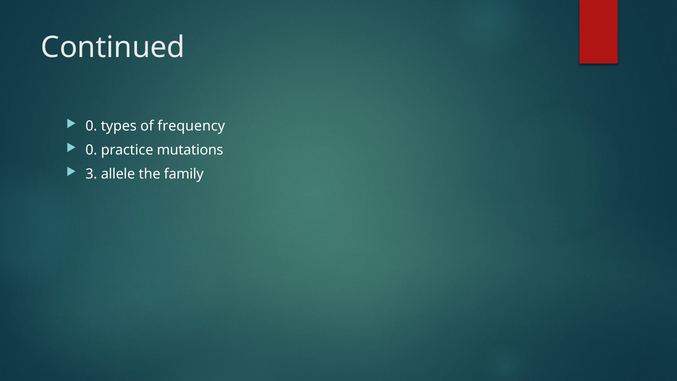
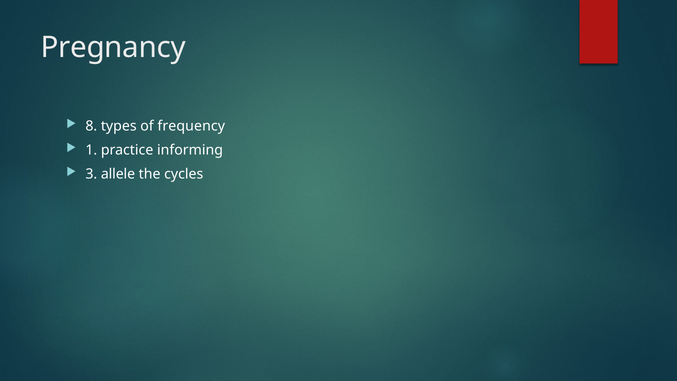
Continued: Continued -> Pregnancy
0 at (91, 126): 0 -> 8
0 at (91, 150): 0 -> 1
mutations: mutations -> informing
family: family -> cycles
